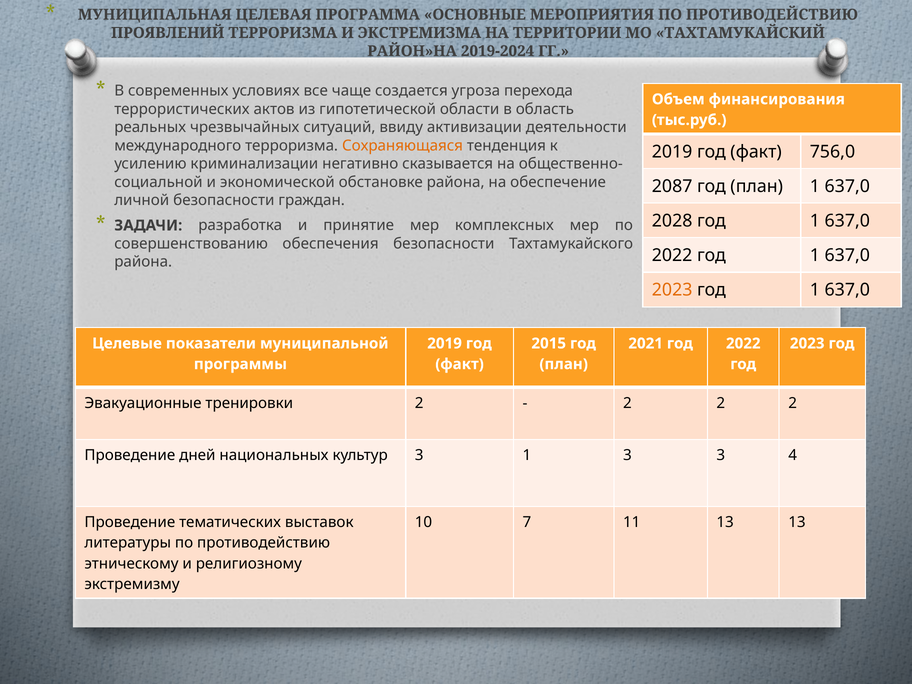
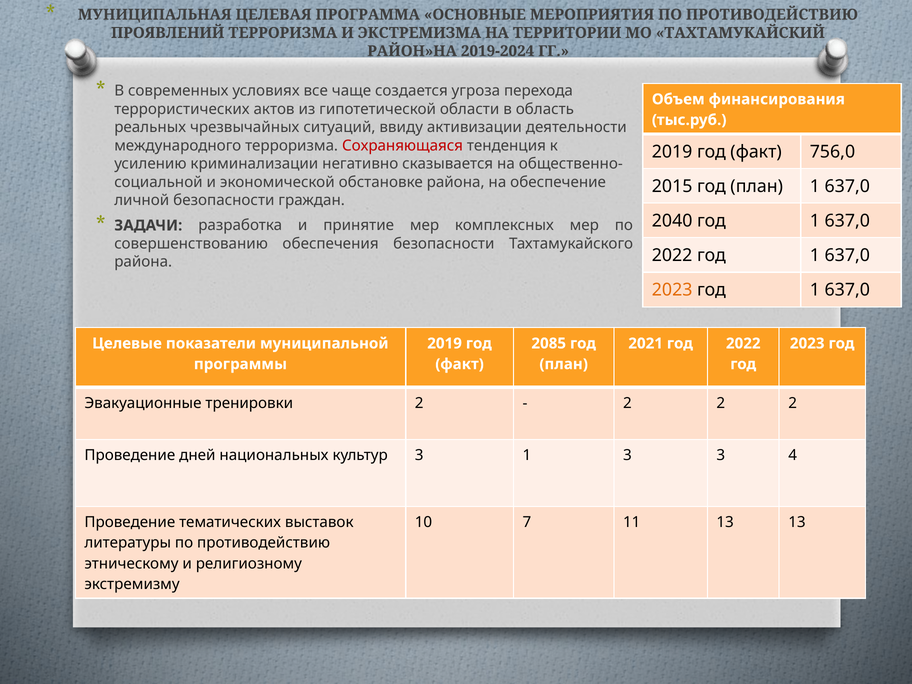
Сохраняющаяся colour: orange -> red
2087: 2087 -> 2015
2028: 2028 -> 2040
2015: 2015 -> 2085
